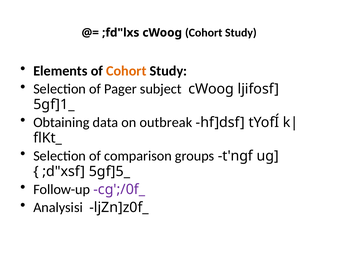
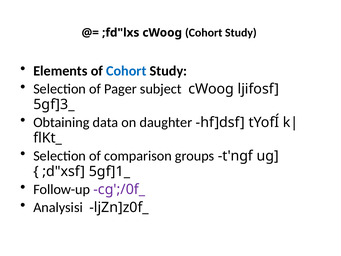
Cohort at (126, 71) colour: orange -> blue
5gf]1_: 5gf]1_ -> 5gf]3_
outbreak: outbreak -> daughter
5gf]5_: 5gf]5_ -> 5gf]1_
